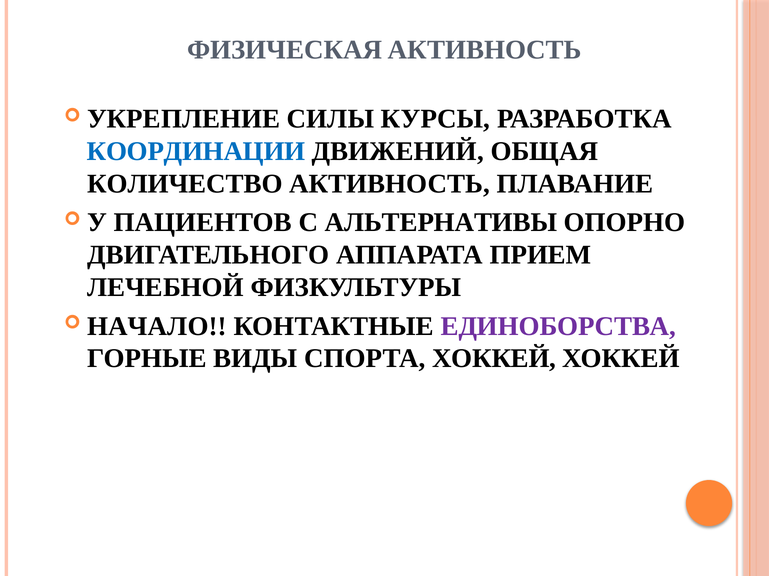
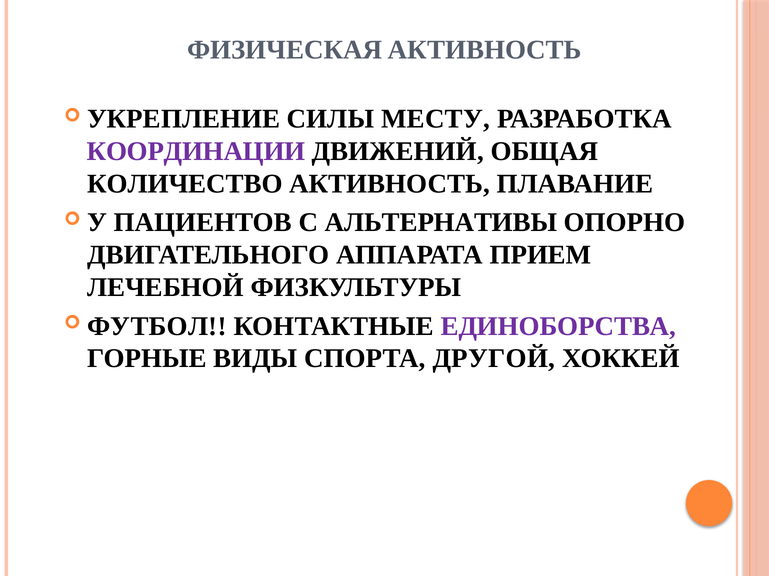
КУРСЫ: КУРСЫ -> МЕСТУ
КООРДИНАЦИИ colour: blue -> purple
НАЧАЛО: НАЧАЛО -> ФУТБОЛ
СПОРТА ХОККЕЙ: ХОККЕЙ -> ДРУГОЙ
